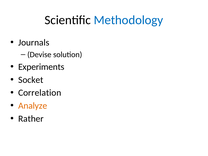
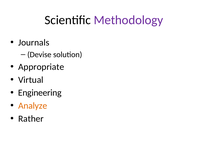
Methodology colour: blue -> purple
Experiments: Experiments -> Appropriate
Socket: Socket -> Virtual
Correlation: Correlation -> Engineering
